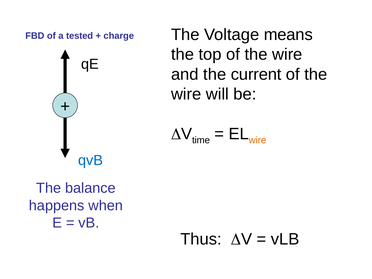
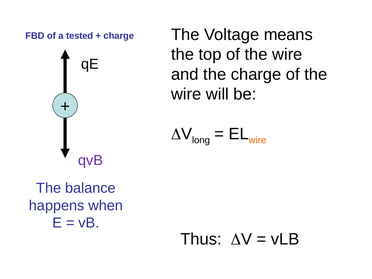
the current: current -> charge
time: time -> long
qvB colour: blue -> purple
